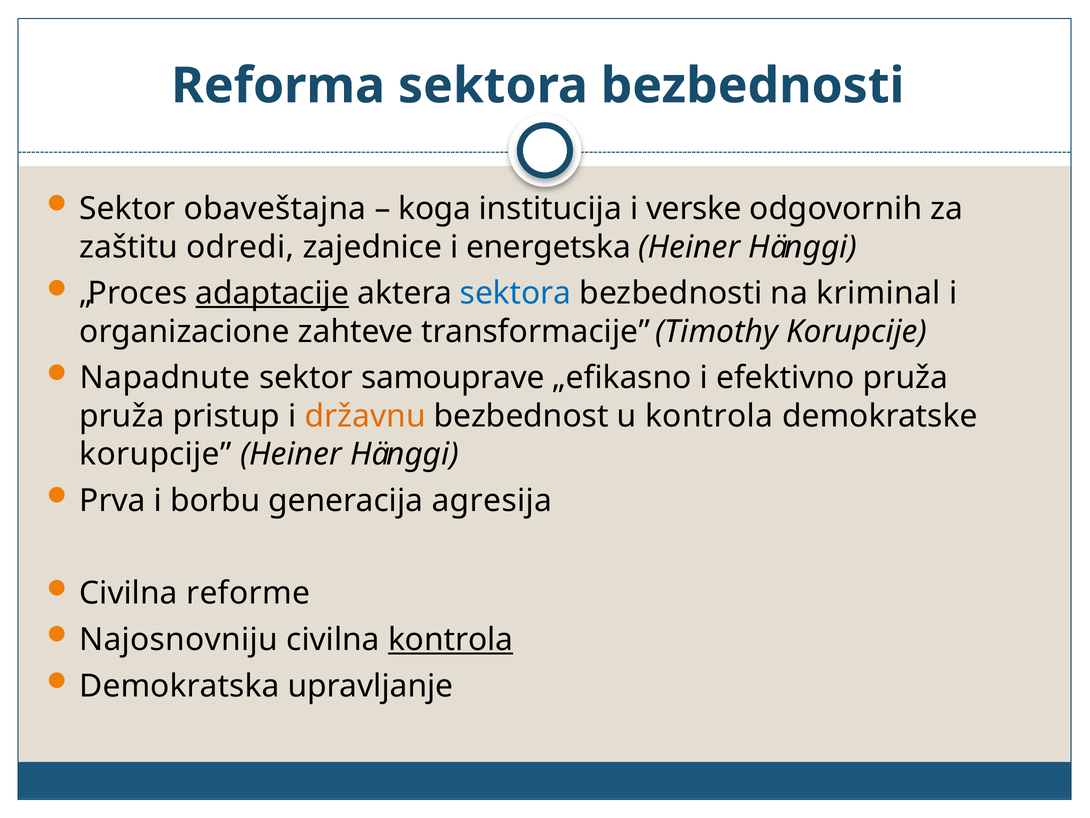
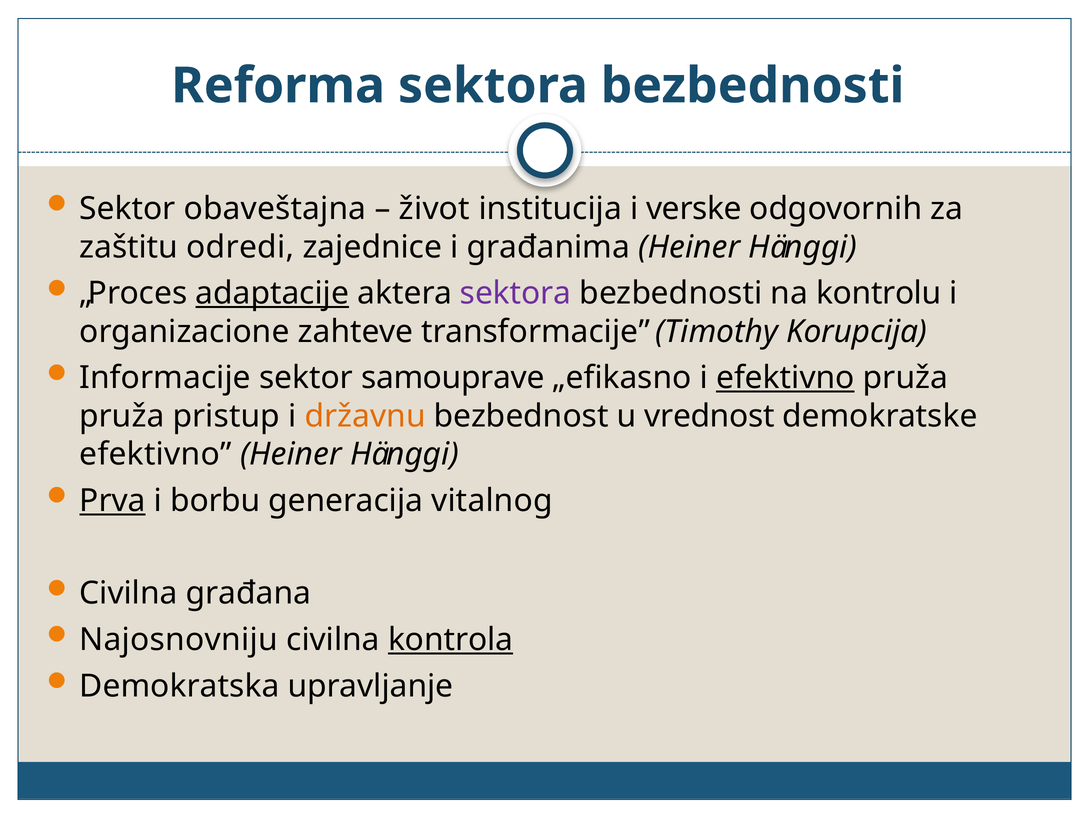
koga: koga -> život
energetska: energetska -> građanima
sektora at (516, 293) colour: blue -> purple
kriminal: kriminal -> kontrolu
Timothy Korupcije: Korupcije -> Korupcija
Napadnute: Napadnute -> Informacije
efektivno at (785, 378) underline: none -> present
u kontrola: kontrola -> vrednost
korupcije at (155, 454): korupcije -> efektivno
Prva underline: none -> present
agresija: agresija -> vitalnog
reforme: reforme -> građana
